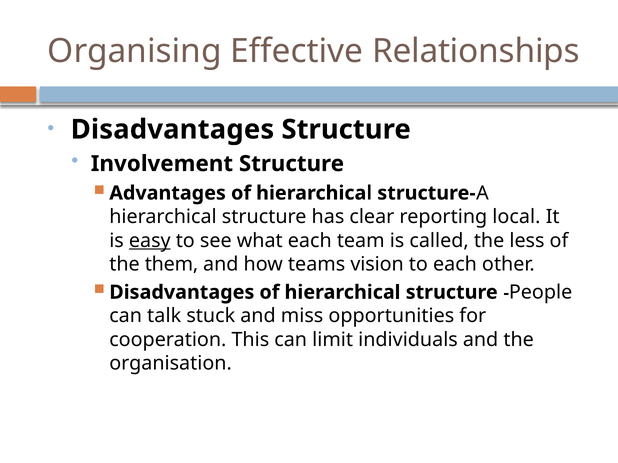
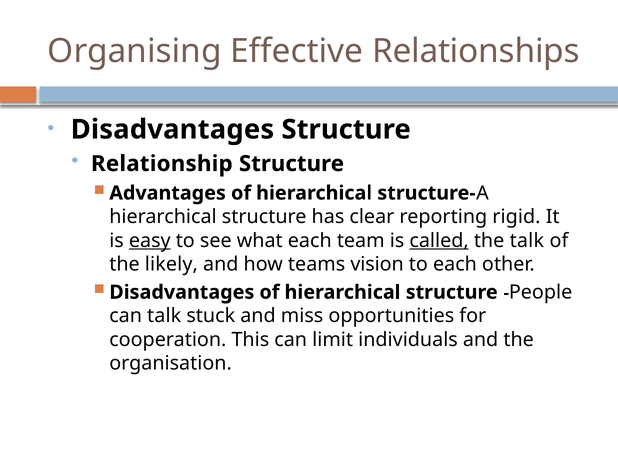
Involvement: Involvement -> Relationship
local: local -> rigid
called underline: none -> present
the less: less -> talk
them: them -> likely
